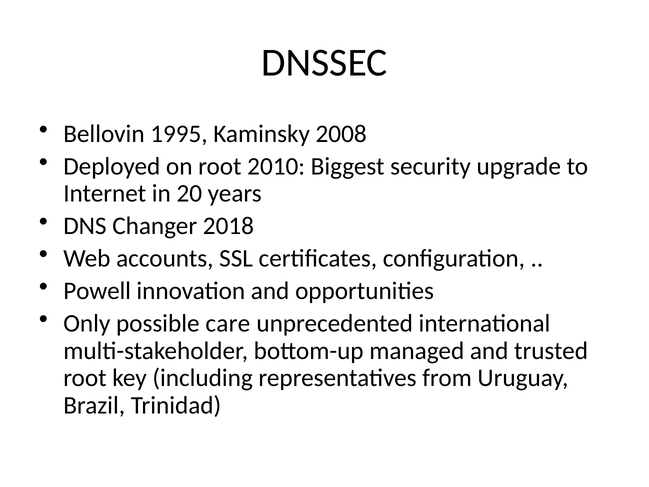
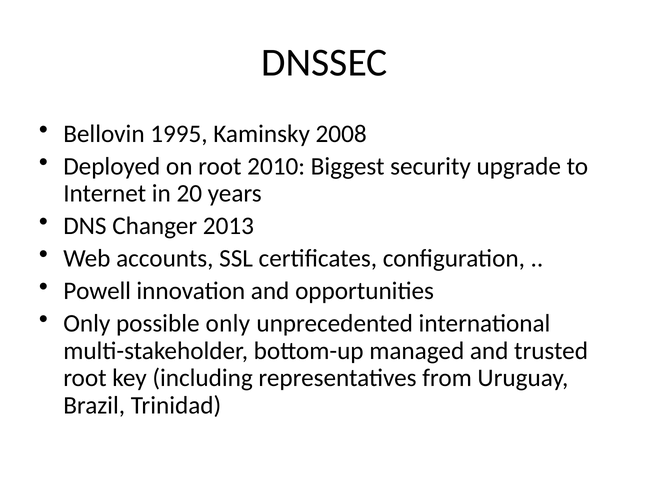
2018: 2018 -> 2013
possible care: care -> only
